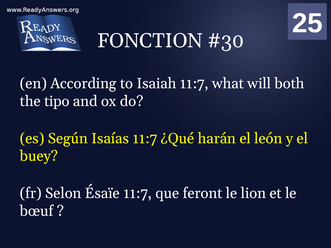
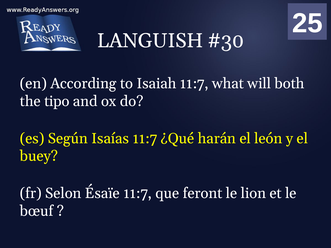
FONCTION: FONCTION -> LANGUISH
